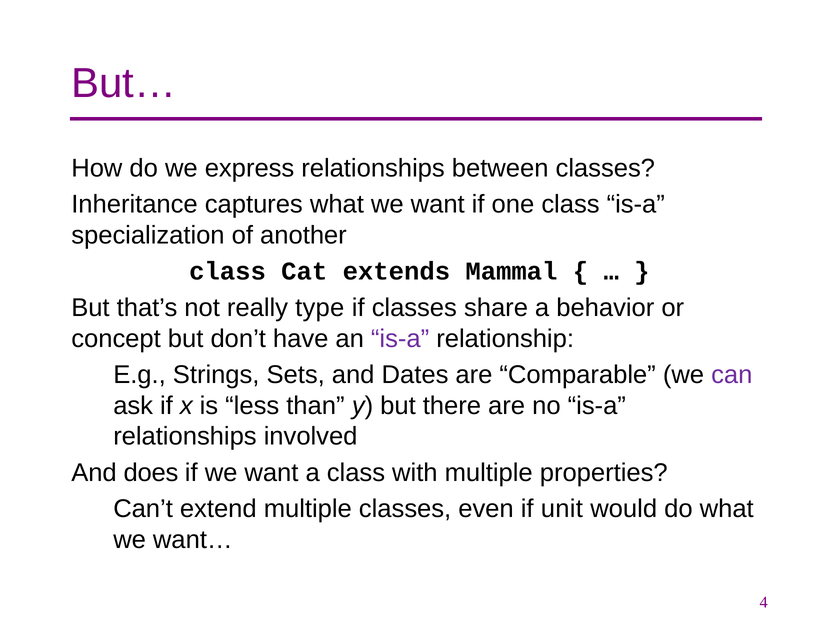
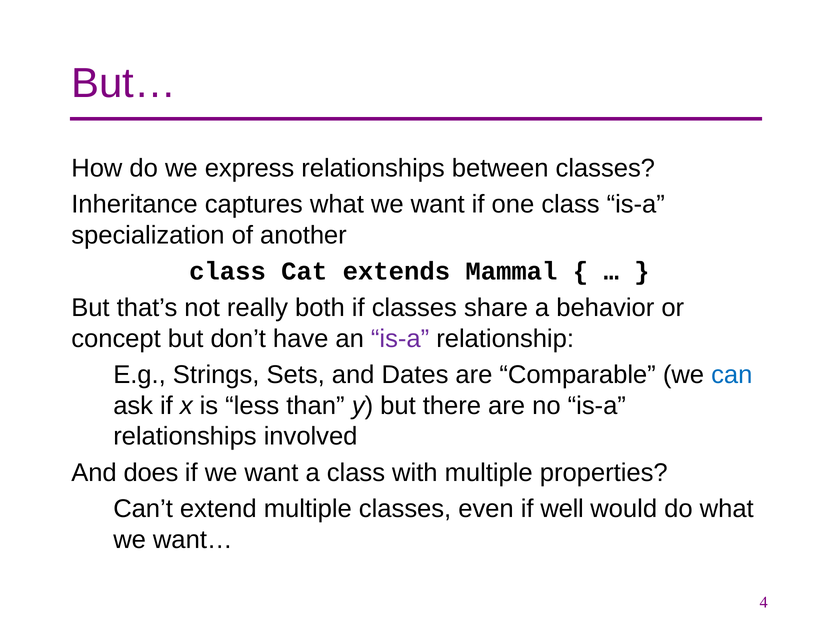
type: type -> both
can colour: purple -> blue
unit: unit -> well
